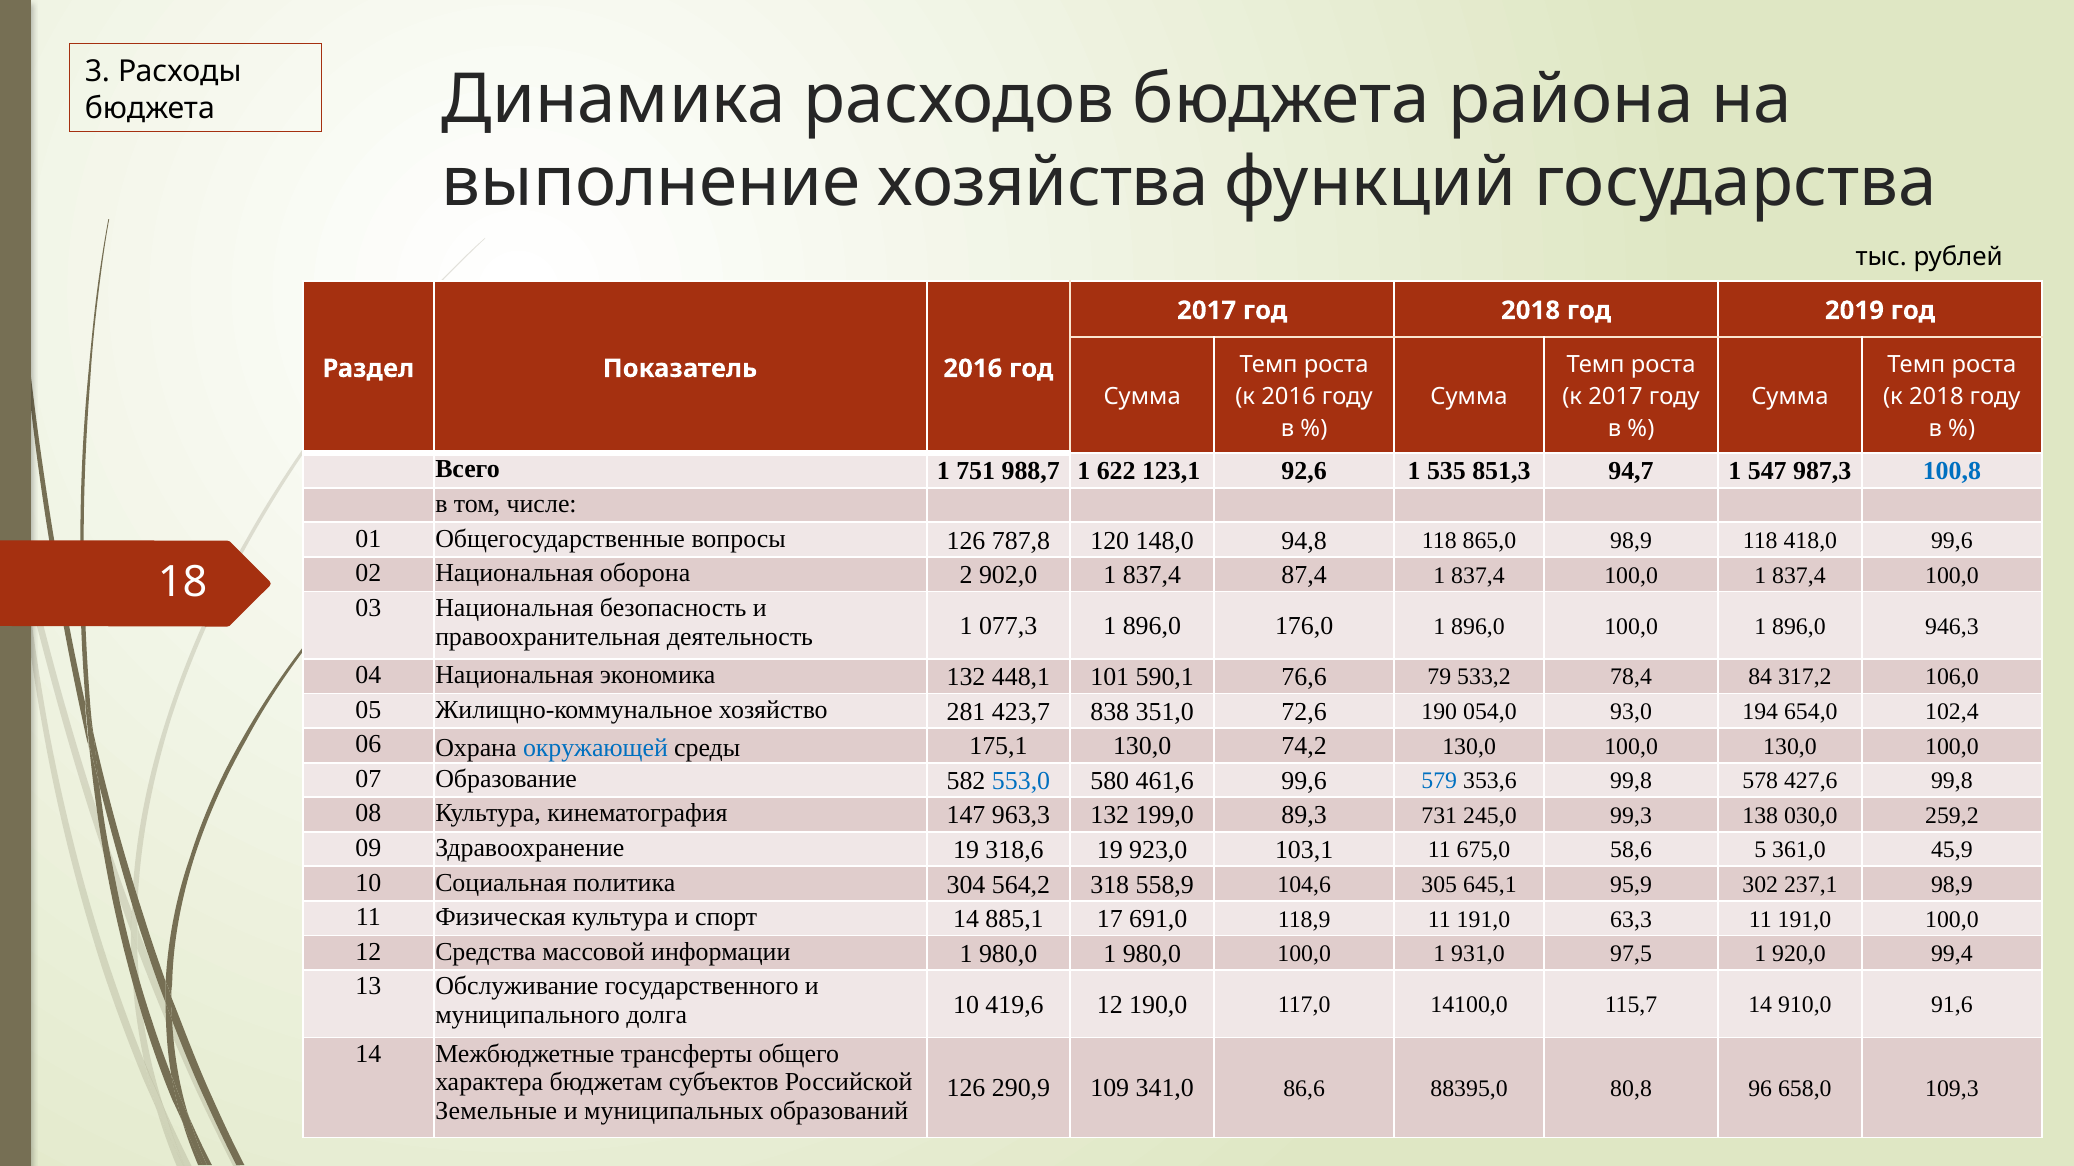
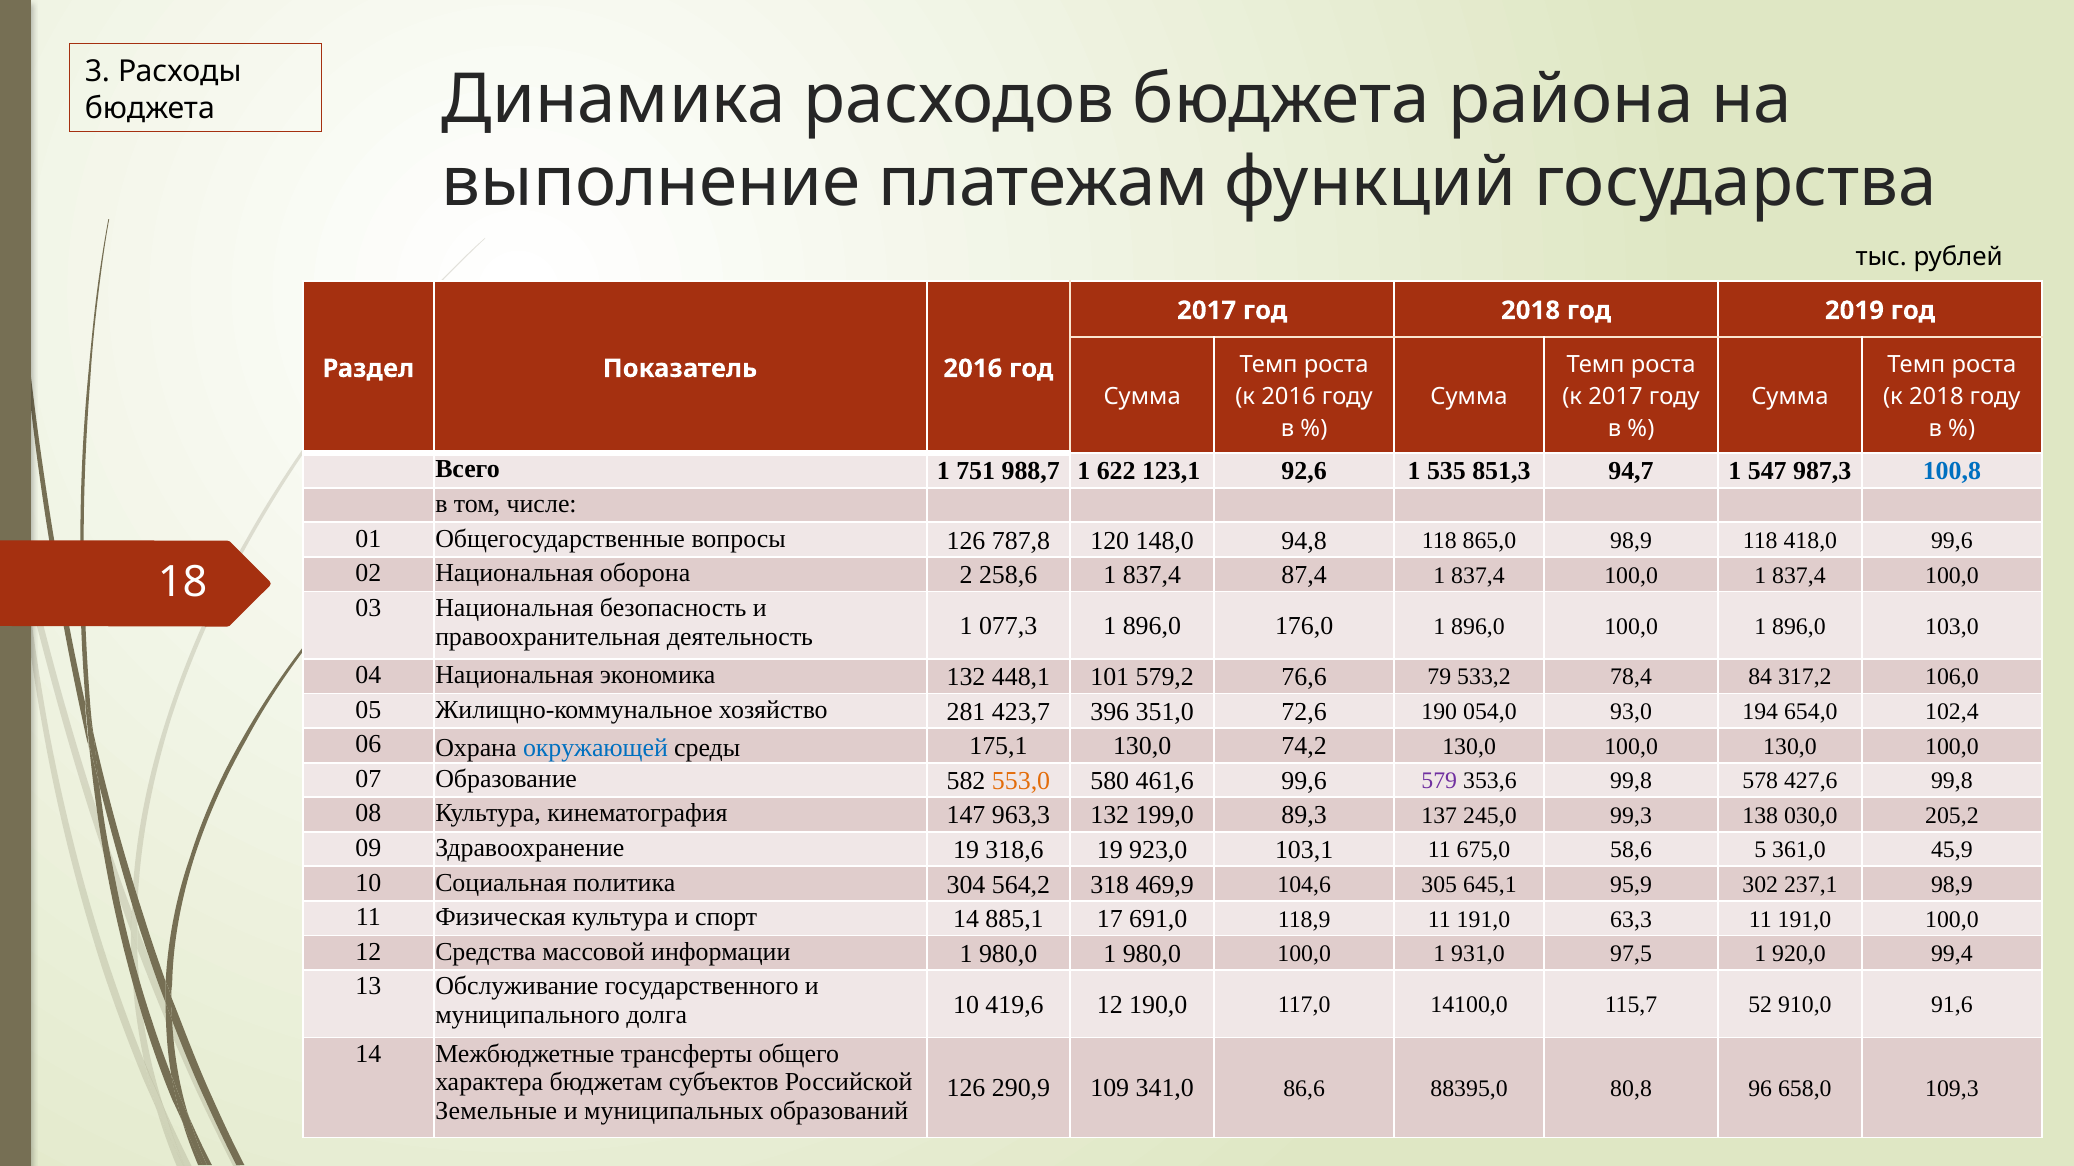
хозяйства: хозяйства -> платежам
902,0: 902,0 -> 258,6
946,3: 946,3 -> 103,0
590,1: 590,1 -> 579,2
838: 838 -> 396
553,0 colour: blue -> orange
579 colour: blue -> purple
731: 731 -> 137
259,2: 259,2 -> 205,2
558,9: 558,9 -> 469,9
115,7 14: 14 -> 52
